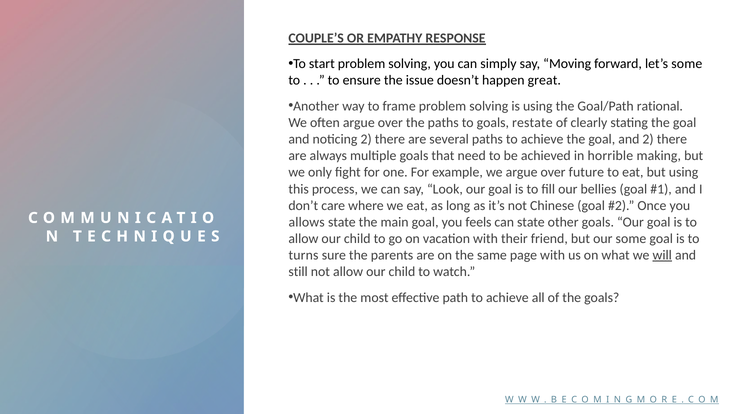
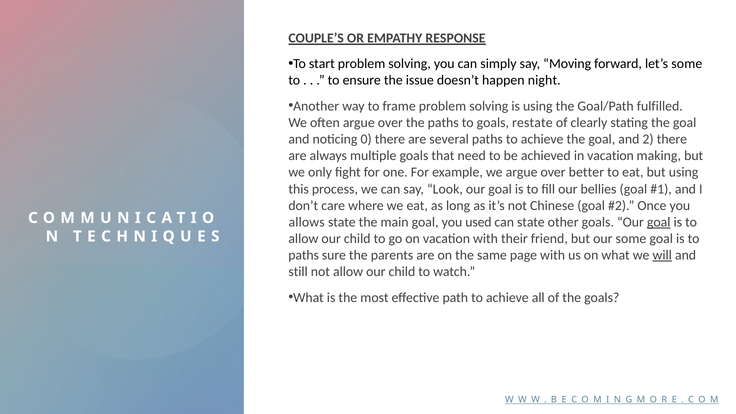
great: great -> night
rational: rational -> fulfilled
noticing 2: 2 -> 0
in horrible: horrible -> vacation
future: future -> better
feels: feels -> used
goal at (659, 222) underline: none -> present
turns at (303, 255): turns -> paths
